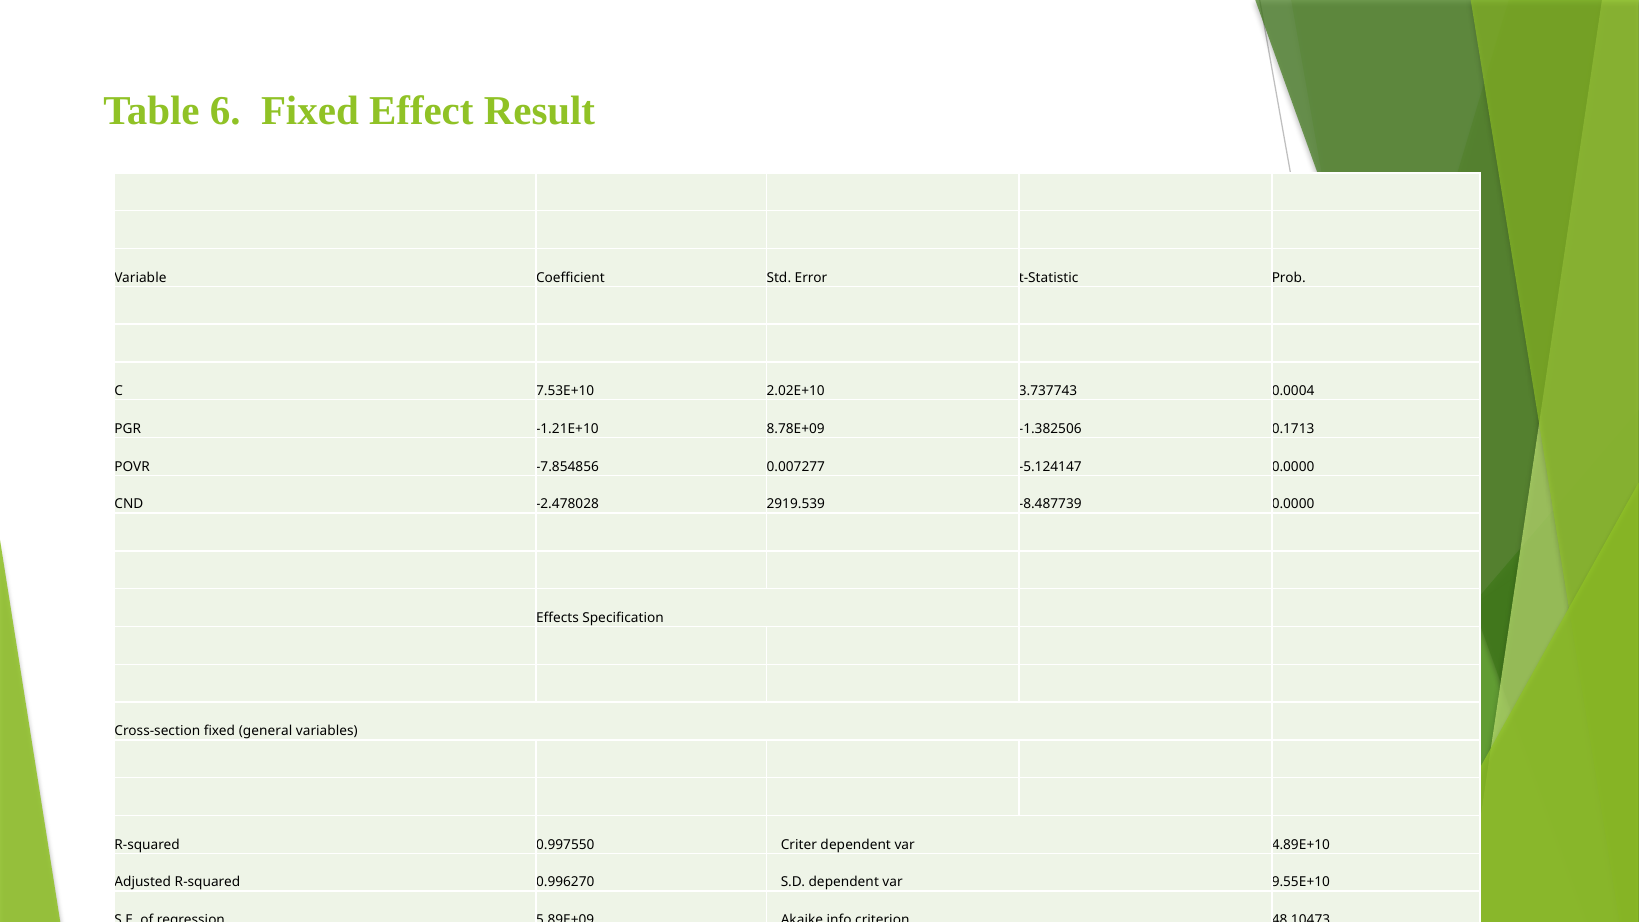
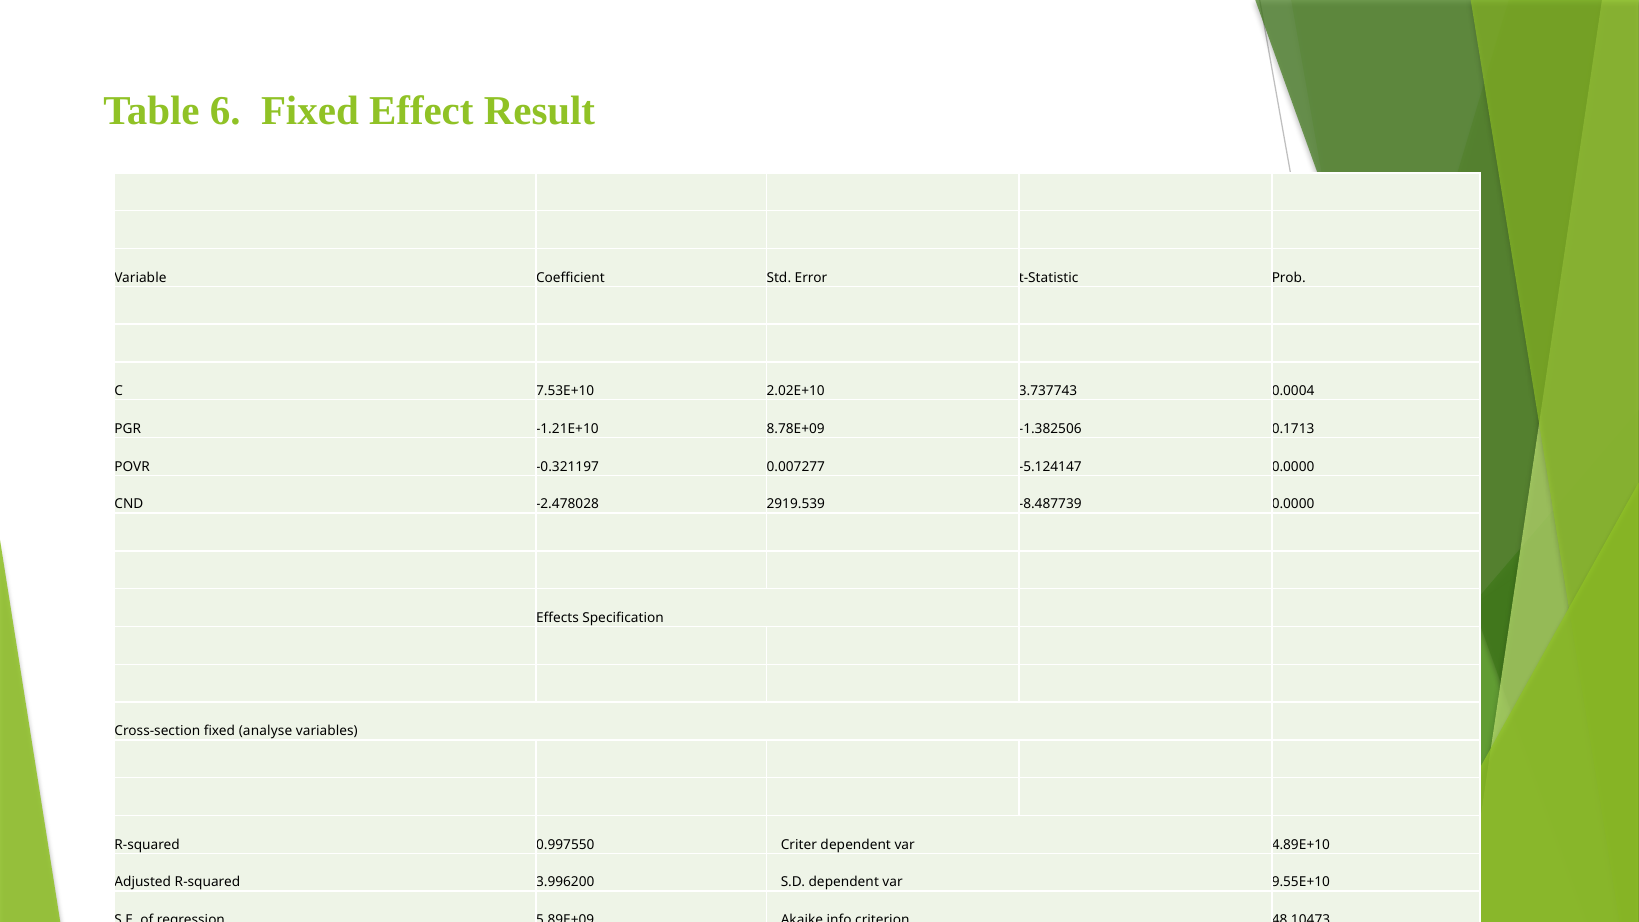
-7.854856: -7.854856 -> -0.321197
general: general -> analyse
0.996270: 0.996270 -> 3.996200
